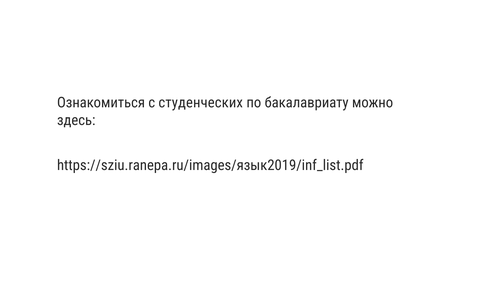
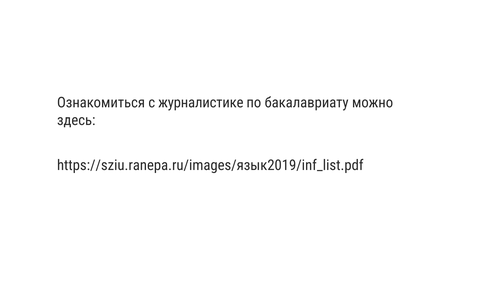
студенческих: студенческих -> журналистике
